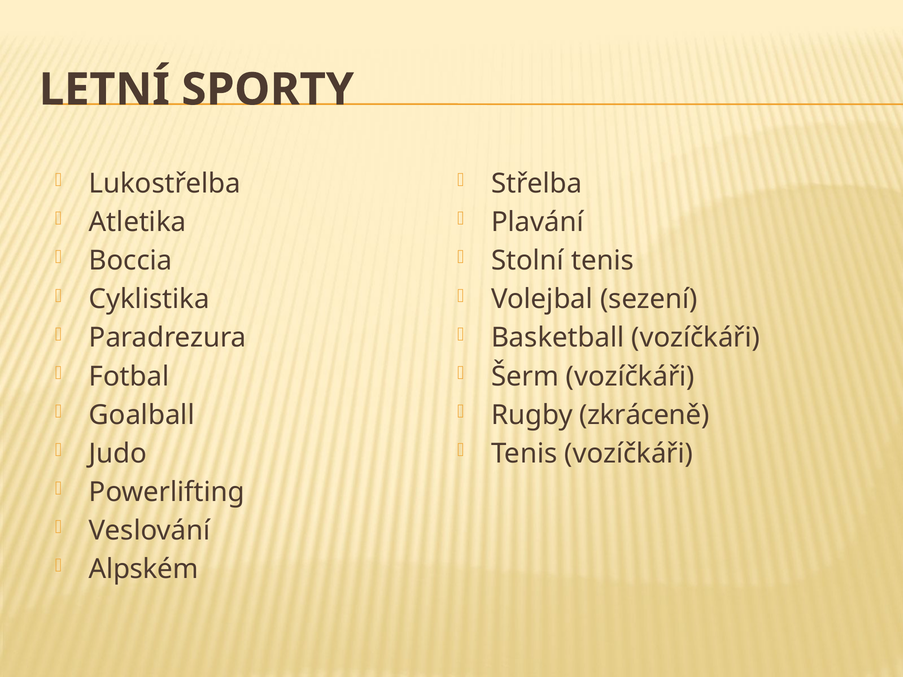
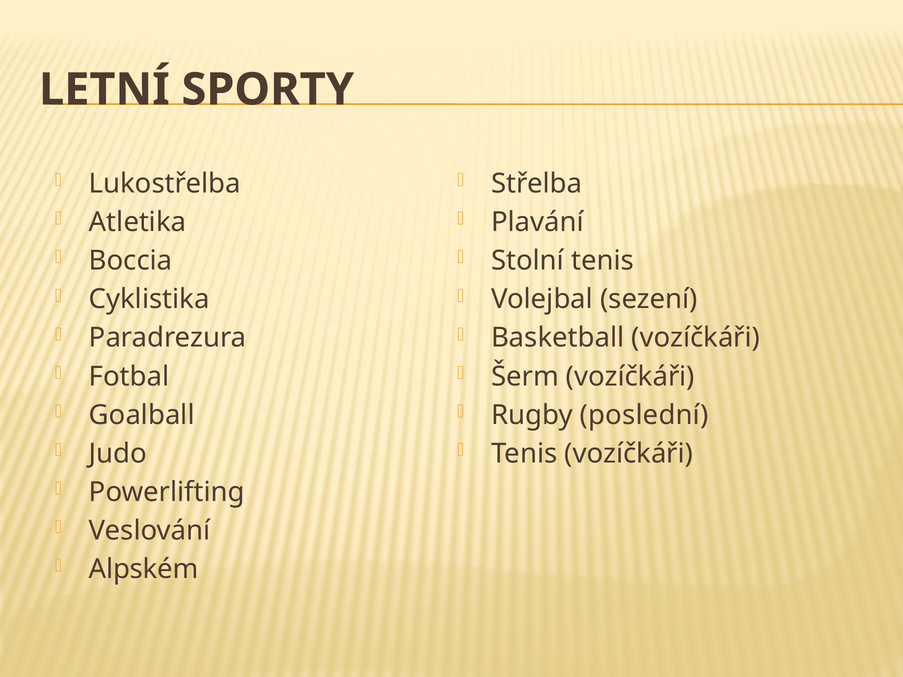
zkráceně: zkráceně -> poslední
